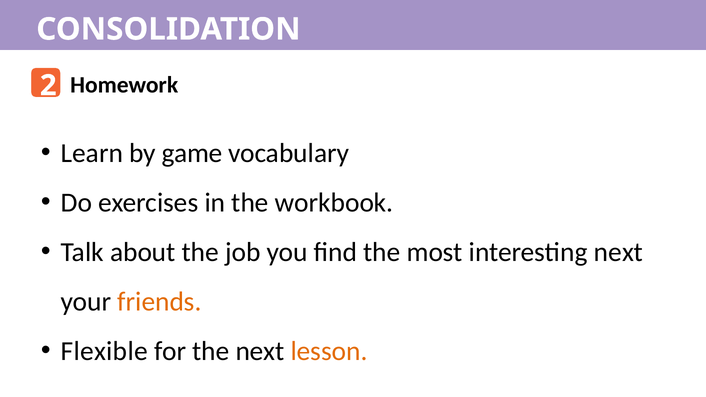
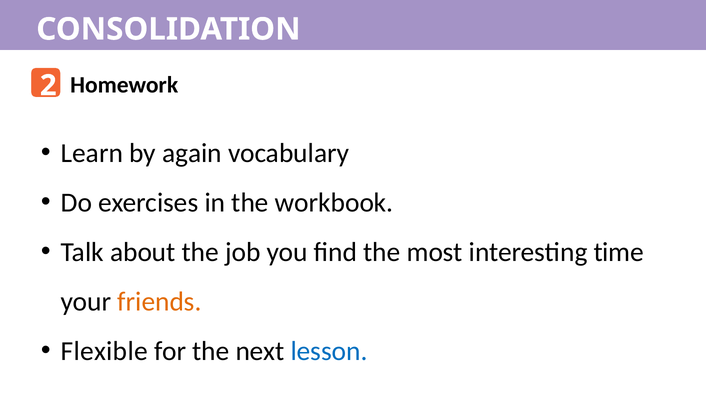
game: game -> again
interesting next: next -> time
lesson colour: orange -> blue
